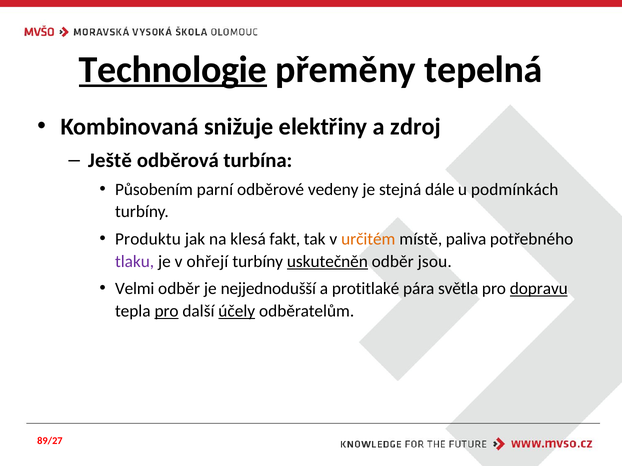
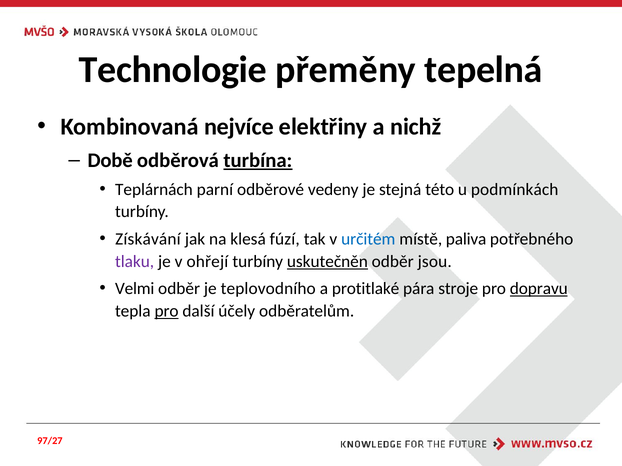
Technologie underline: present -> none
snižuje: snižuje -> nejvíce
zdroj: zdroj -> nichž
Ještě: Ještě -> Době
turbína underline: none -> present
Působením: Působením -> Teplárnách
dále: dále -> této
Produktu: Produktu -> Získávání
fakt: fakt -> fúzí
určitém colour: orange -> blue
nejjednodušší: nejjednodušší -> teplovodního
světla: světla -> stroje
účely underline: present -> none
89/27: 89/27 -> 97/27
